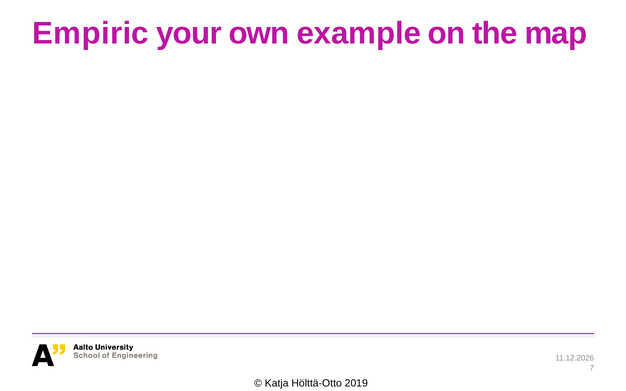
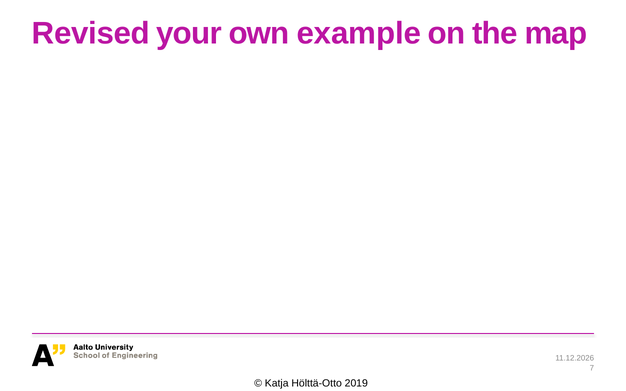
Empiric: Empiric -> Revised
